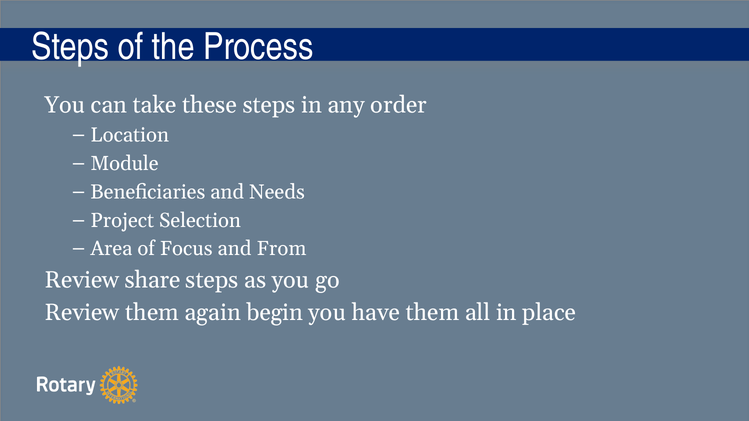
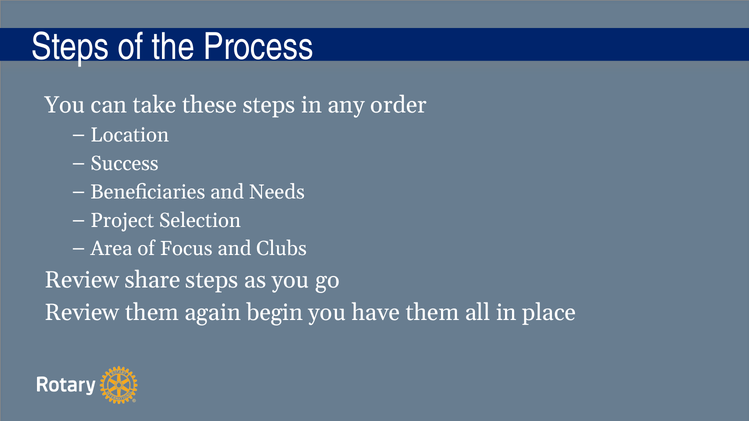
Module: Module -> Success
From: From -> Clubs
